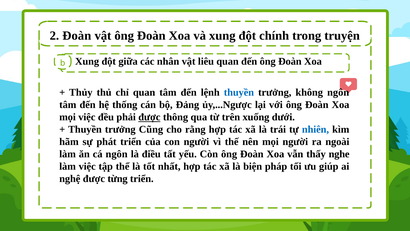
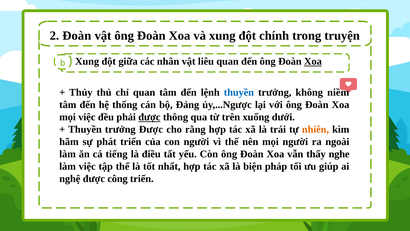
Xoa at (313, 61) underline: none -> present
không ngôn: ngôn -> niềm
trưởng Cũng: Cũng -> Được
nhiên colour: blue -> orange
cá ngôn: ngôn -> tiếng
từng: từng -> công
